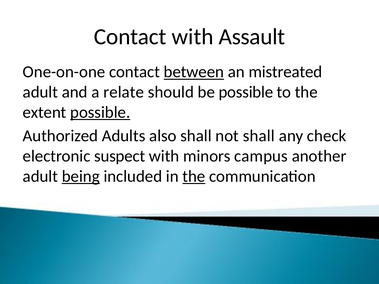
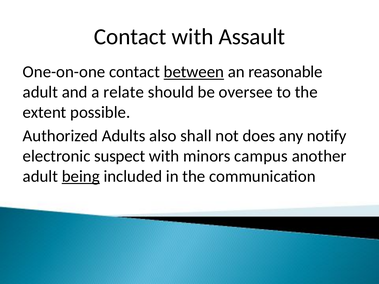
mistreated: mistreated -> reasonable
be possible: possible -> oversee
possible at (100, 112) underline: present -> none
not shall: shall -> does
check: check -> notify
the at (194, 176) underline: present -> none
